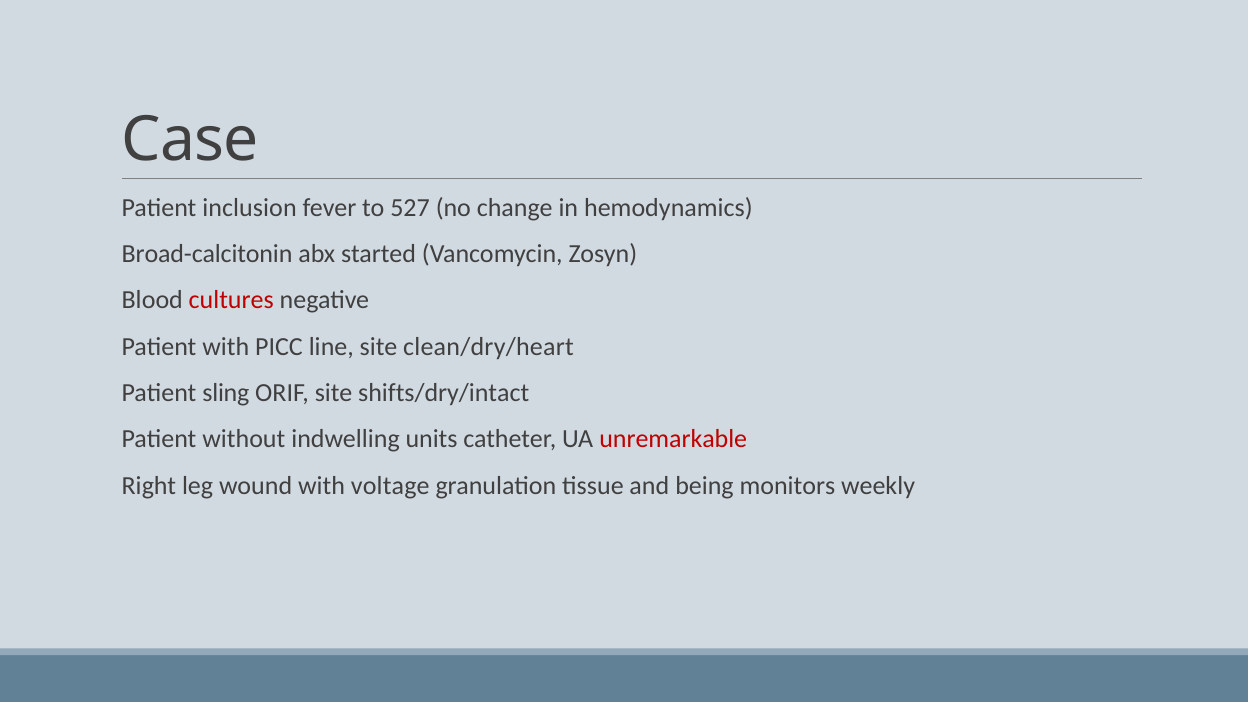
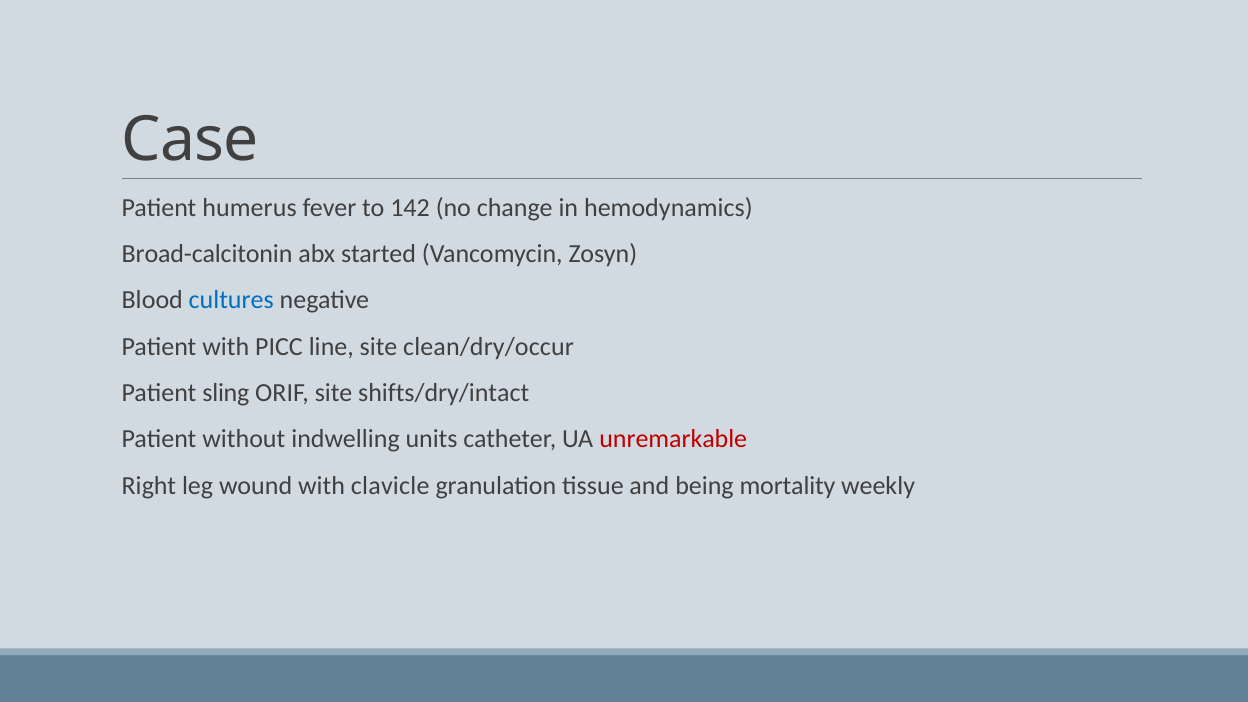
inclusion: inclusion -> humerus
527: 527 -> 142
cultures colour: red -> blue
clean/dry/heart: clean/dry/heart -> clean/dry/occur
voltage: voltage -> clavicle
monitors: monitors -> mortality
